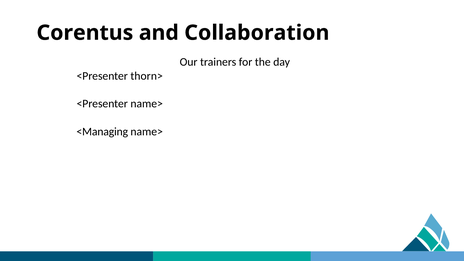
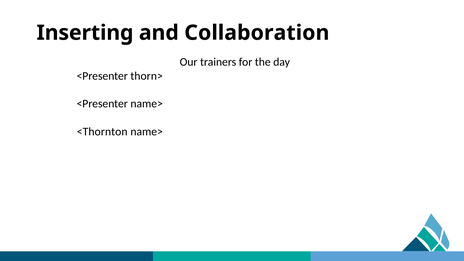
Corentus: Corentus -> Inserting
<Managing: <Managing -> <Thornton
